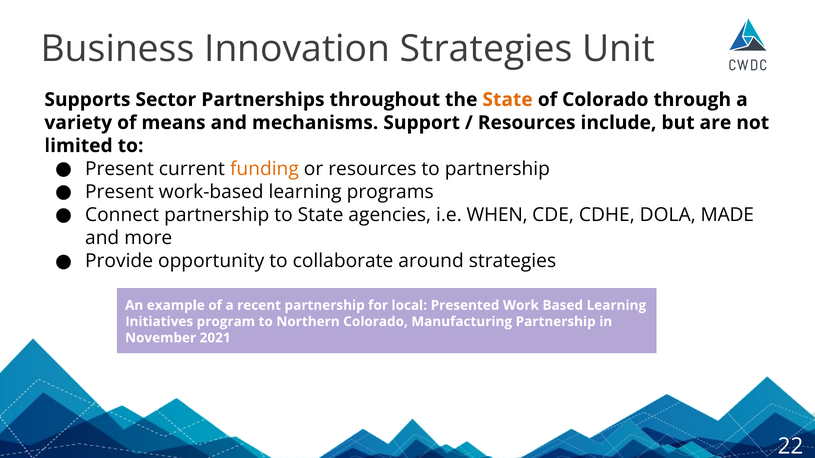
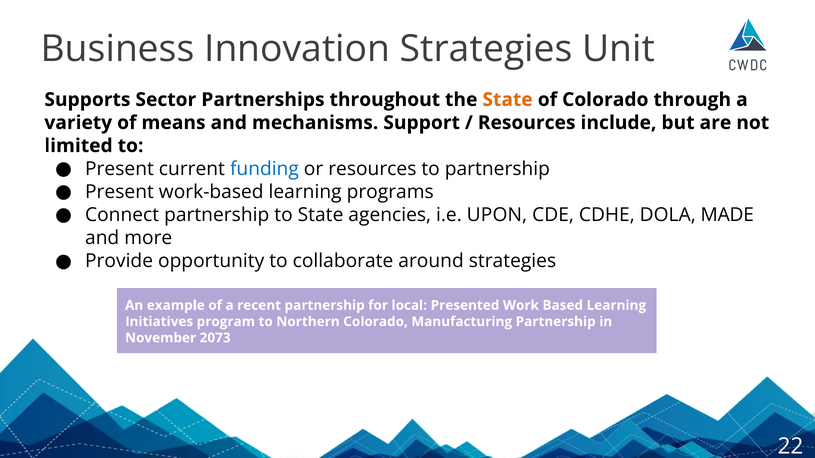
funding colour: orange -> blue
WHEN: WHEN -> UPON
2021: 2021 -> 2073
